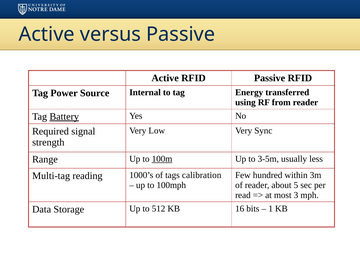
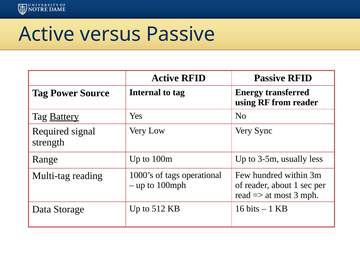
100m underline: present -> none
calibration: calibration -> operational
about 5: 5 -> 1
